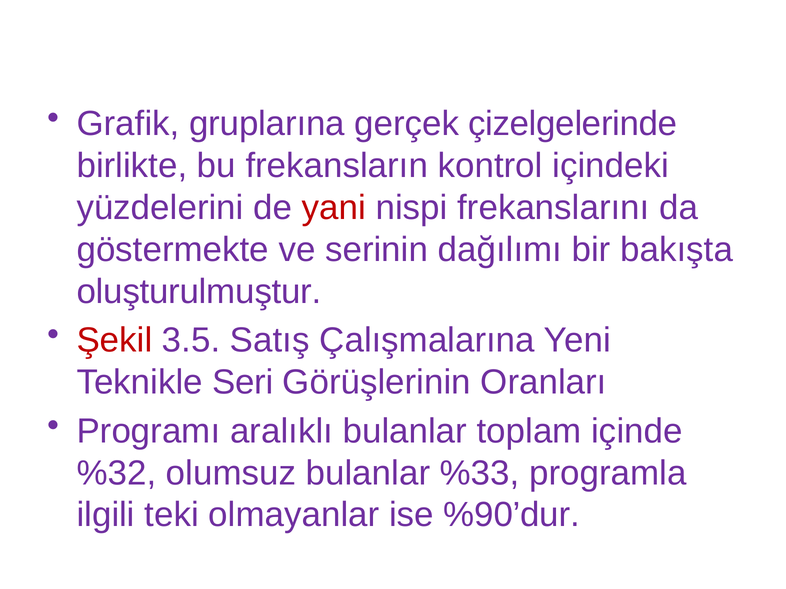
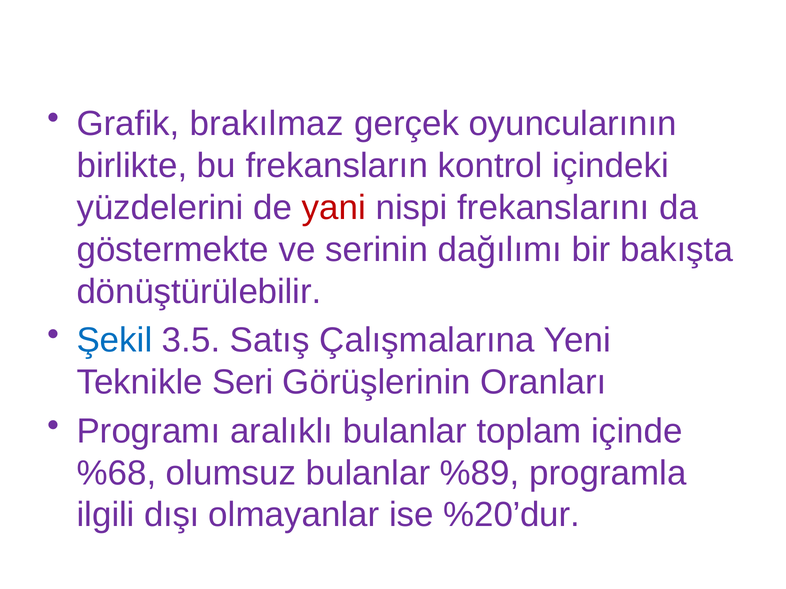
gruplarına: gruplarına -> brakılmaz
çizelgelerinde: çizelgelerinde -> oyuncularının
oluşturulmuştur: oluşturulmuştur -> dönüştürülebilir
Şekil colour: red -> blue
%32: %32 -> %68
%33: %33 -> %89
teki: teki -> dışı
%90’dur: %90’dur -> %20’dur
